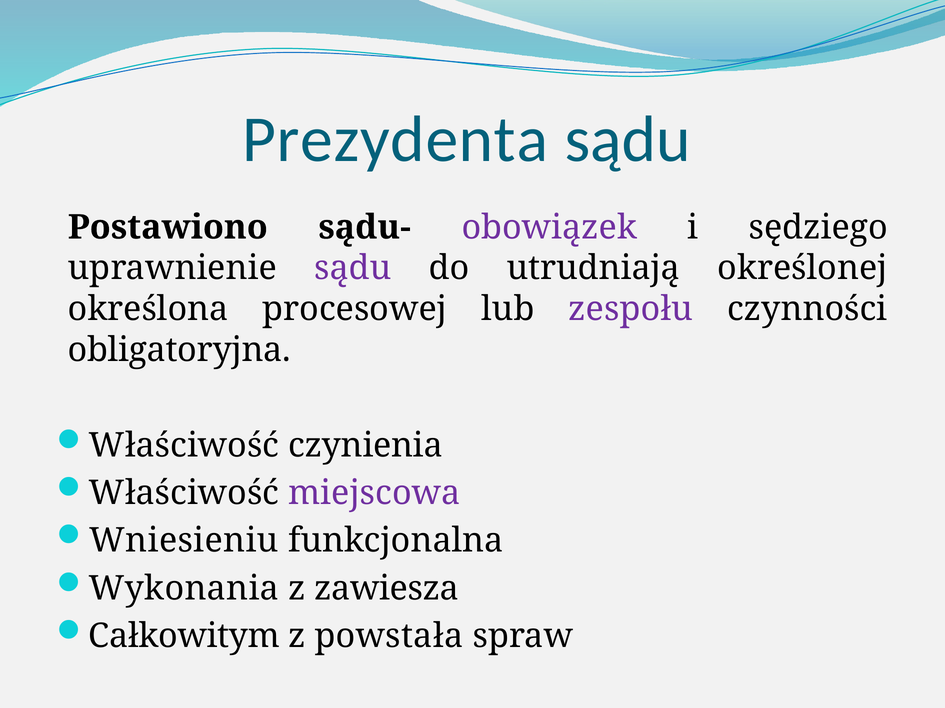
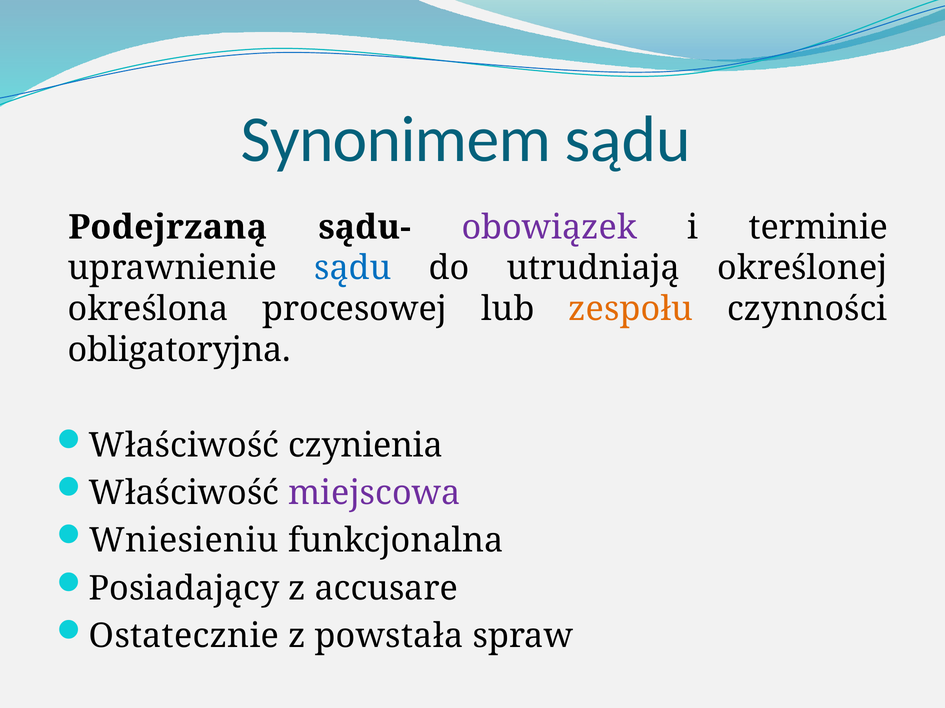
Prezydenta: Prezydenta -> Synonimem
Postawiono: Postawiono -> Podejrzaną
sędziego: sędziego -> terminie
sądu at (353, 268) colour: purple -> blue
zespołu colour: purple -> orange
Wykonania: Wykonania -> Posiadający
zawiesza: zawiesza -> accusare
Całkowitym: Całkowitym -> Ostatecznie
